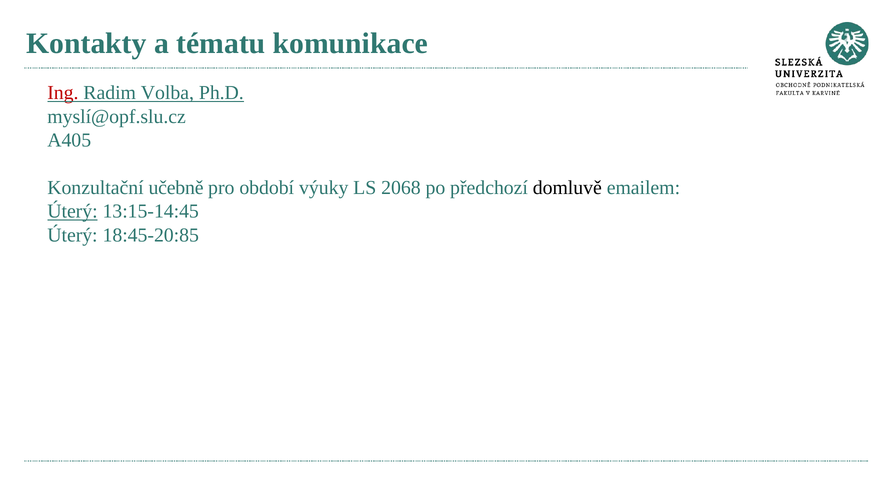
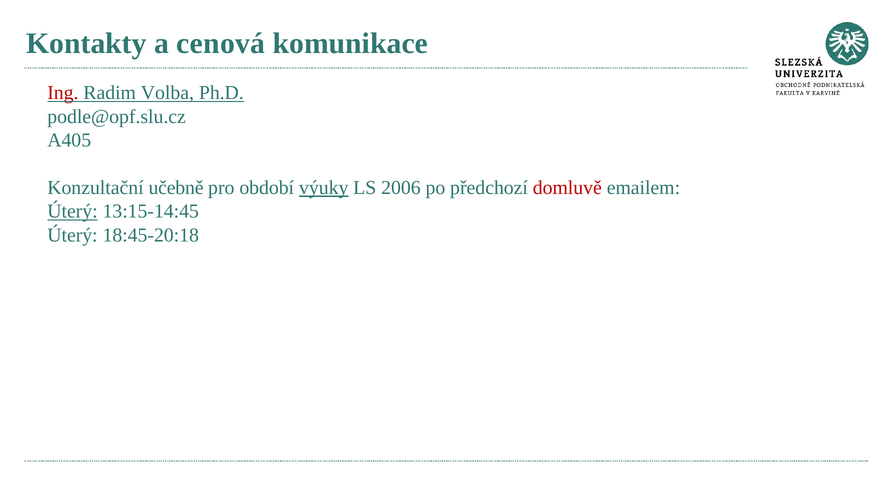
tématu: tématu -> cenová
myslí@opf.slu.cz: myslí@opf.slu.cz -> podle@opf.slu.cz
výuky underline: none -> present
2068: 2068 -> 2006
domluvě colour: black -> red
18:45-20:85: 18:45-20:85 -> 18:45-20:18
